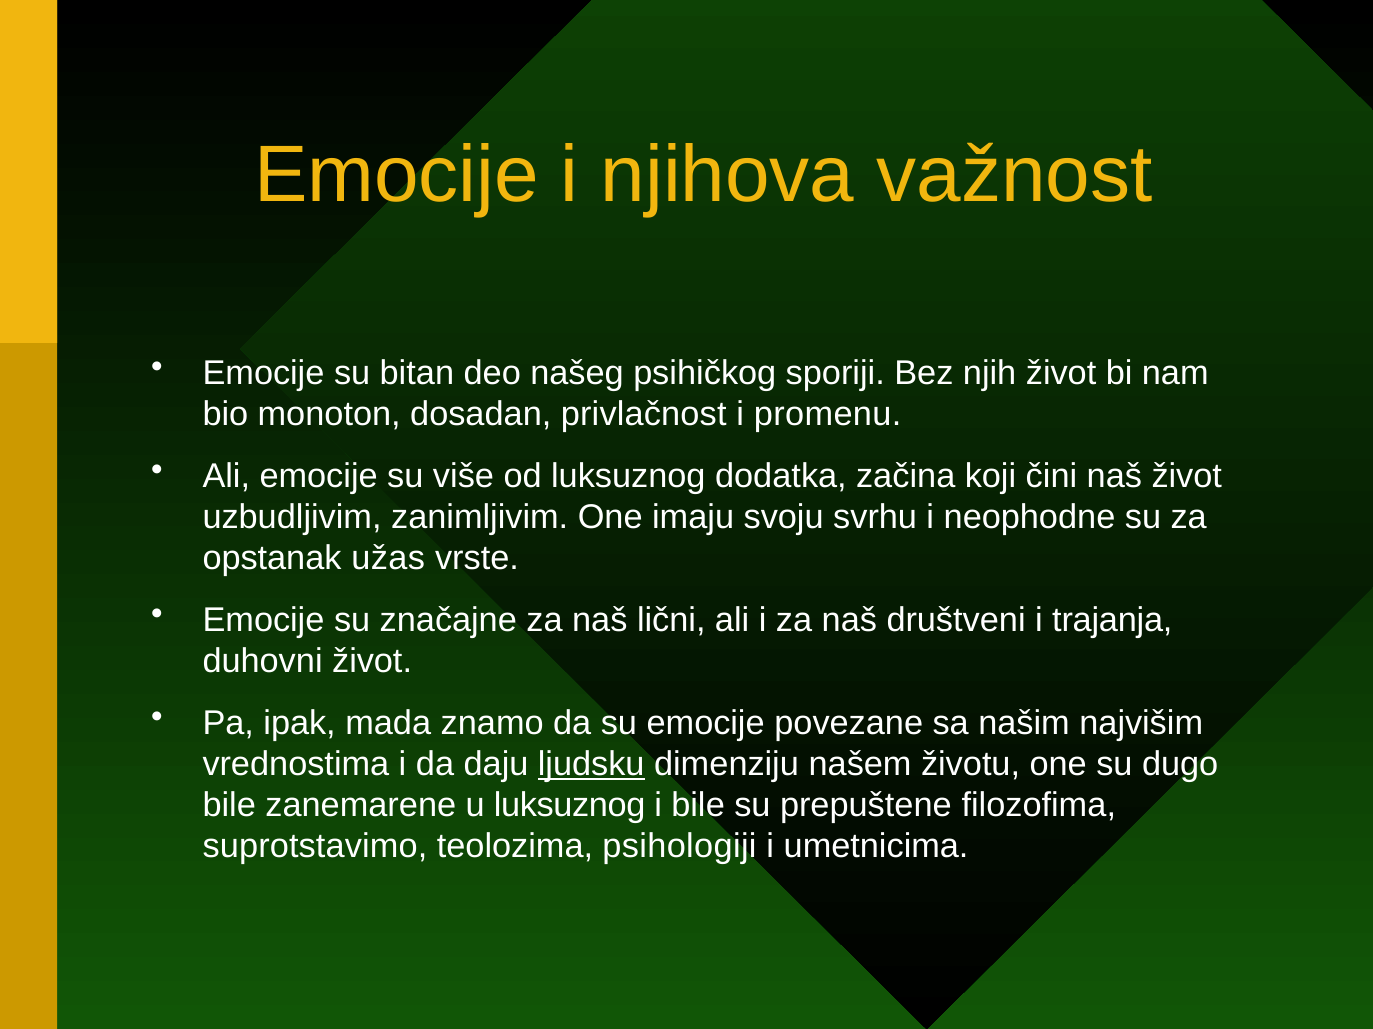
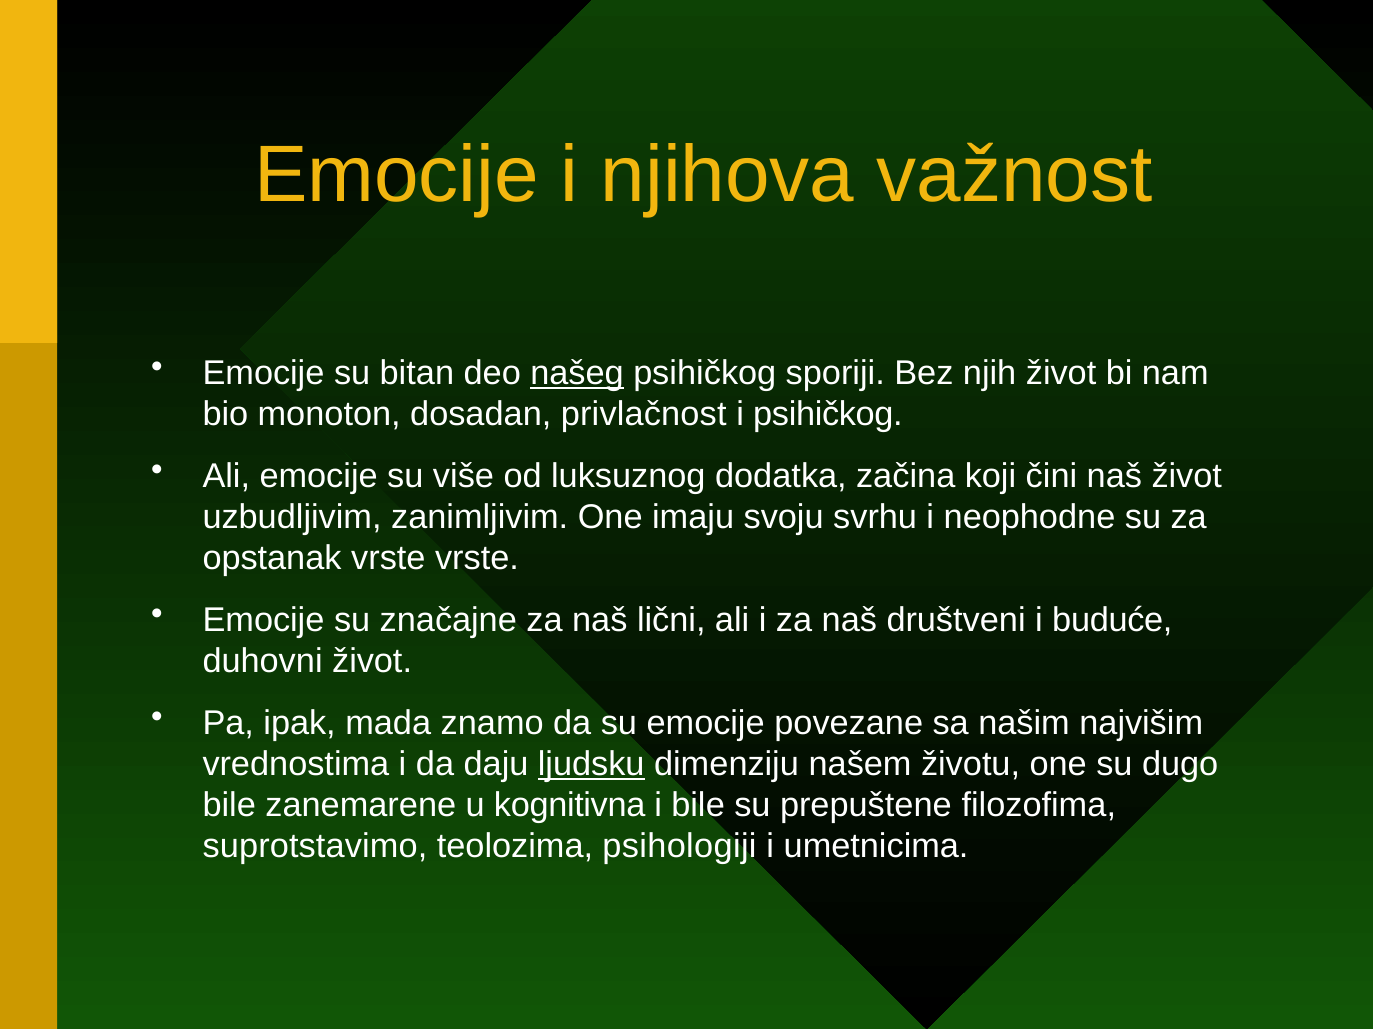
našeg underline: none -> present
i promenu: promenu -> psihičkog
opstanak užas: užas -> vrste
trajanja: trajanja -> buduće
u luksuznog: luksuznog -> kognitivna
